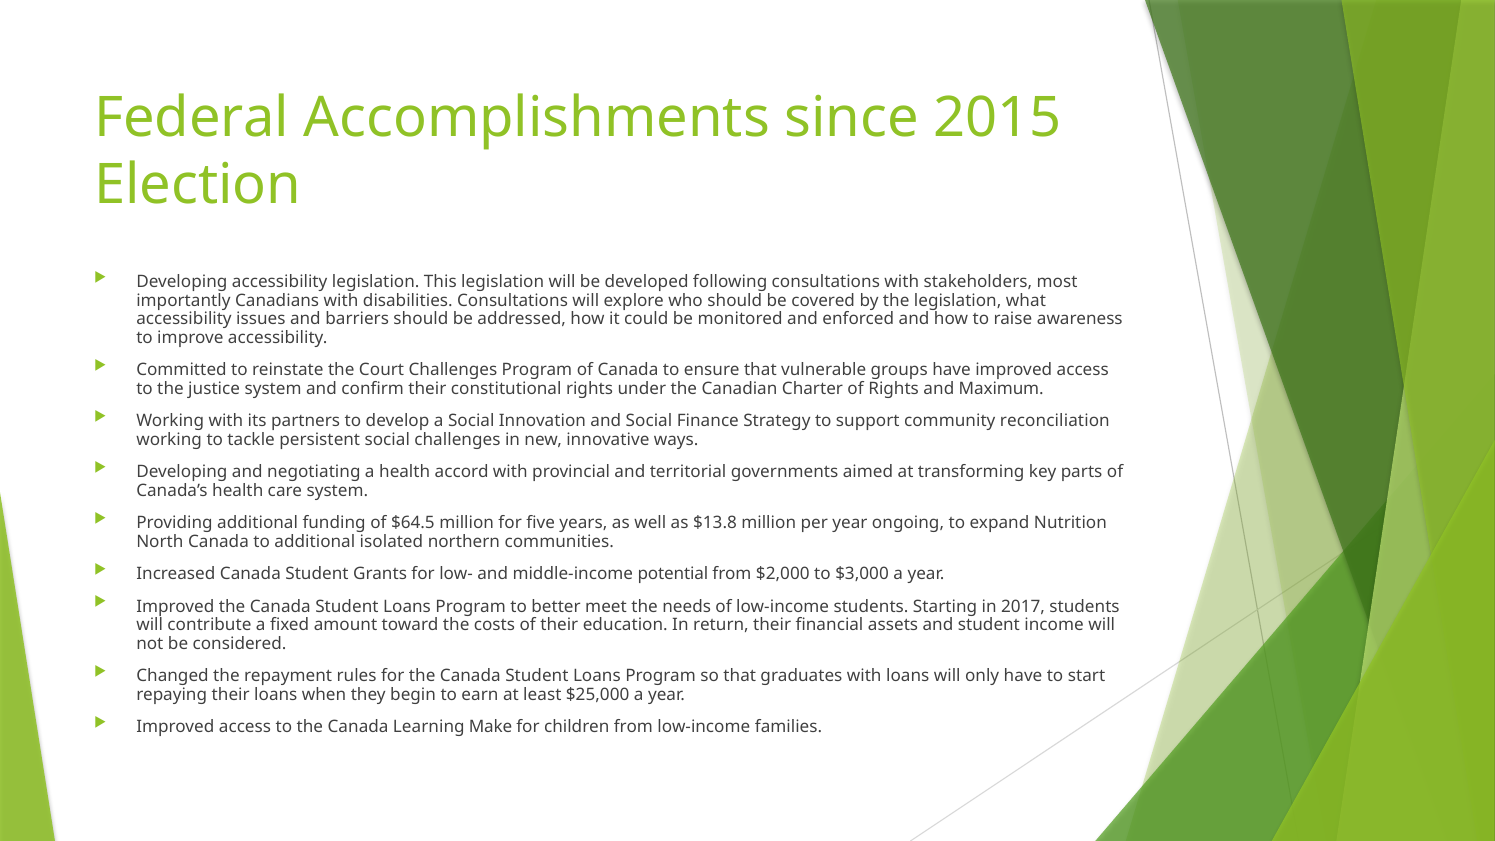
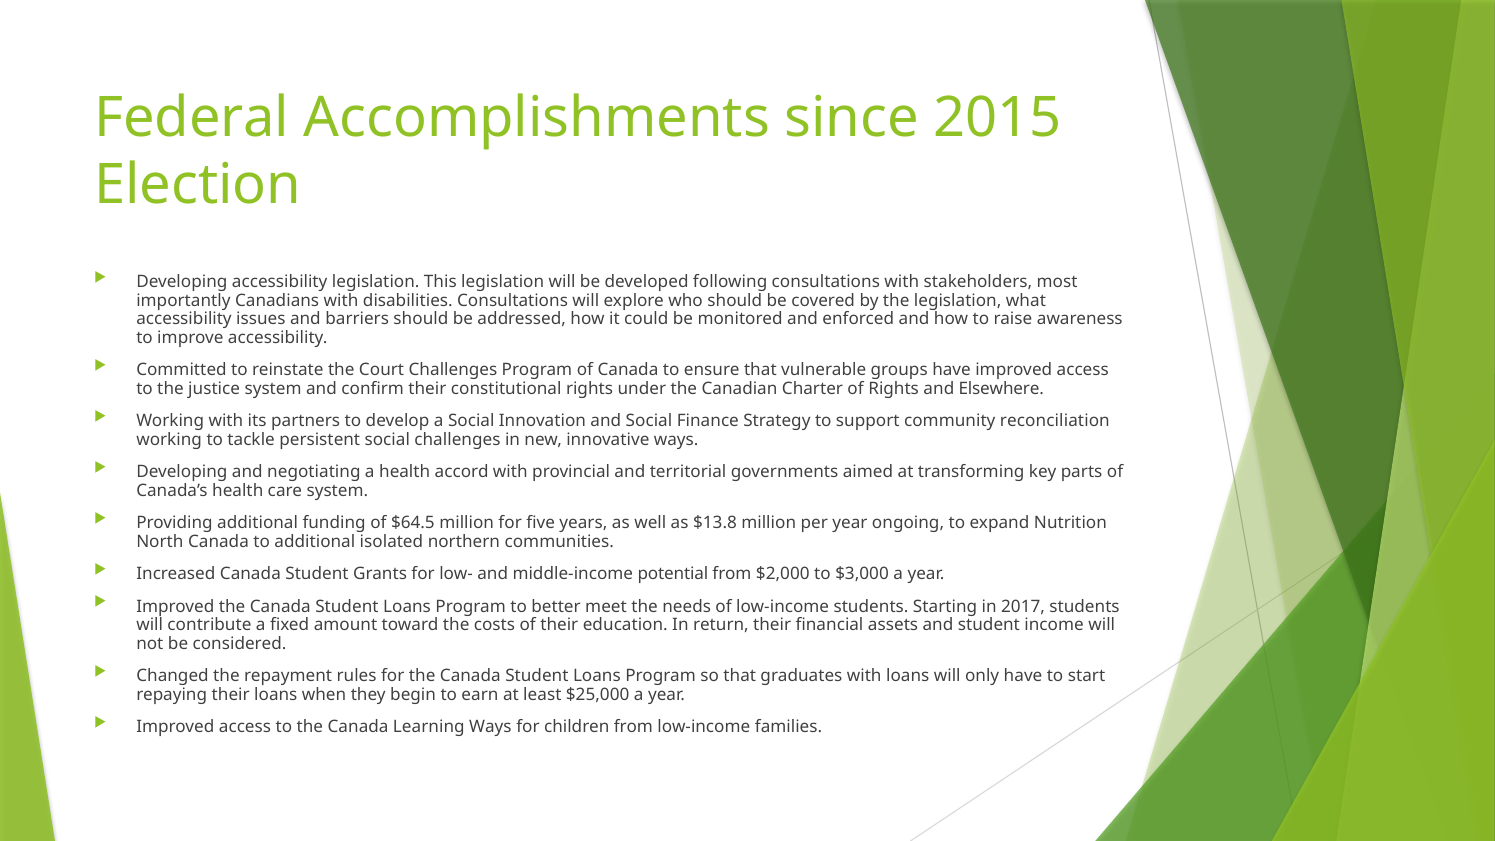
Maximum: Maximum -> Elsewhere
Learning Make: Make -> Ways
